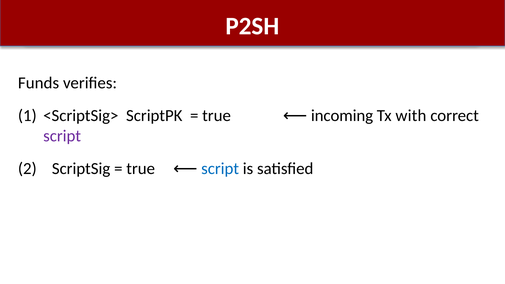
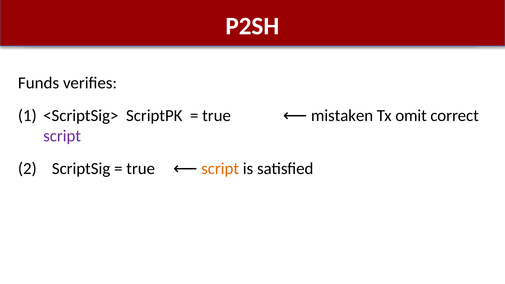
incoming: incoming -> mistaken
with: with -> omit
script at (220, 169) colour: blue -> orange
